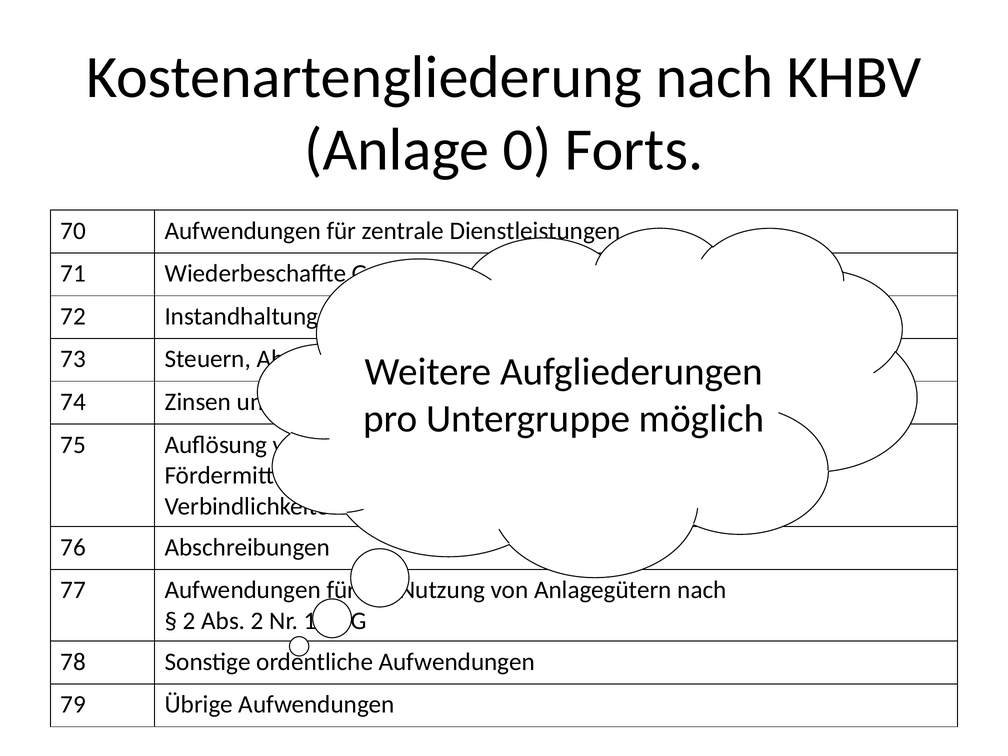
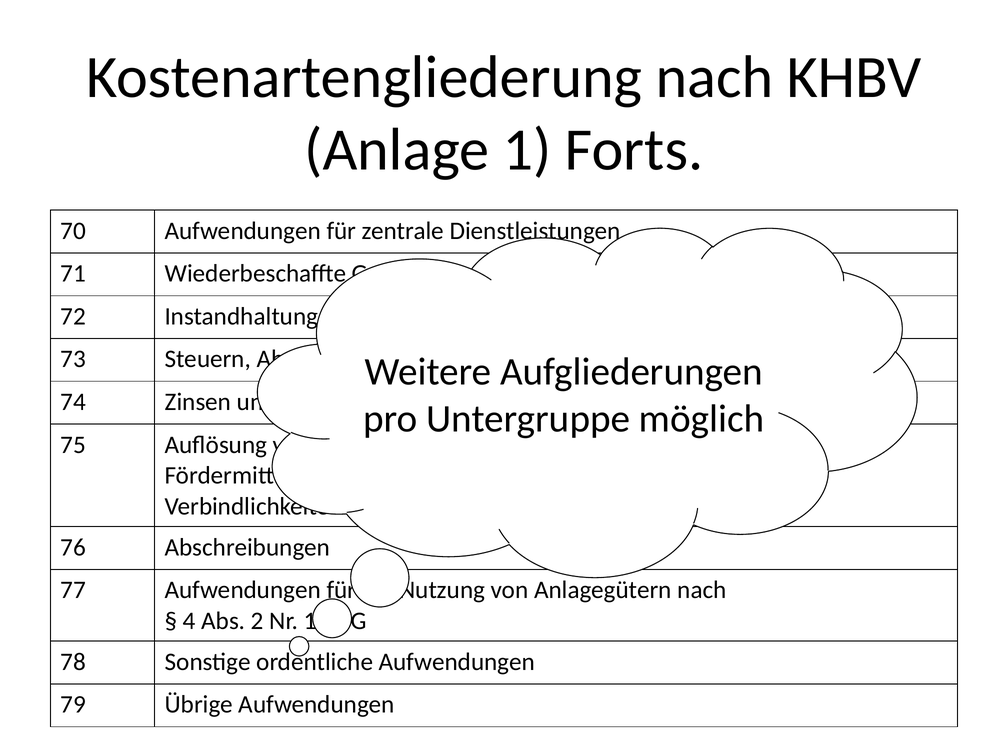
Anlage 0: 0 -> 1
2 at (189, 621): 2 -> 4
